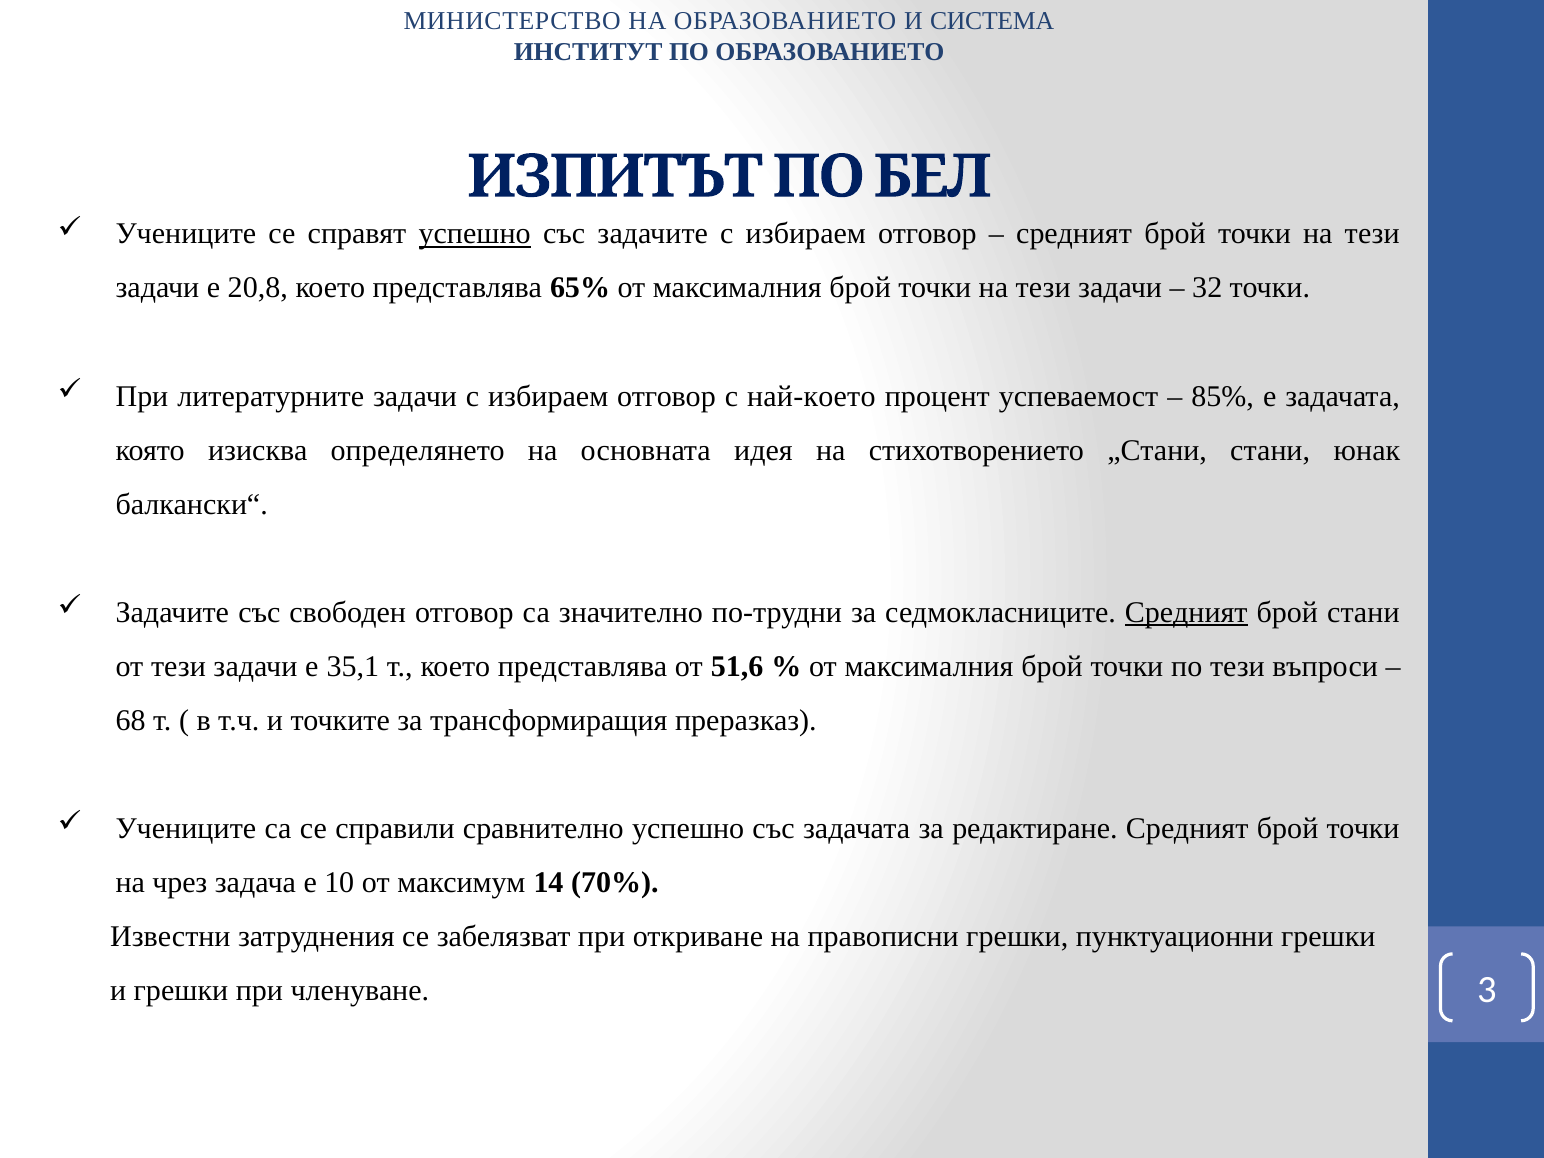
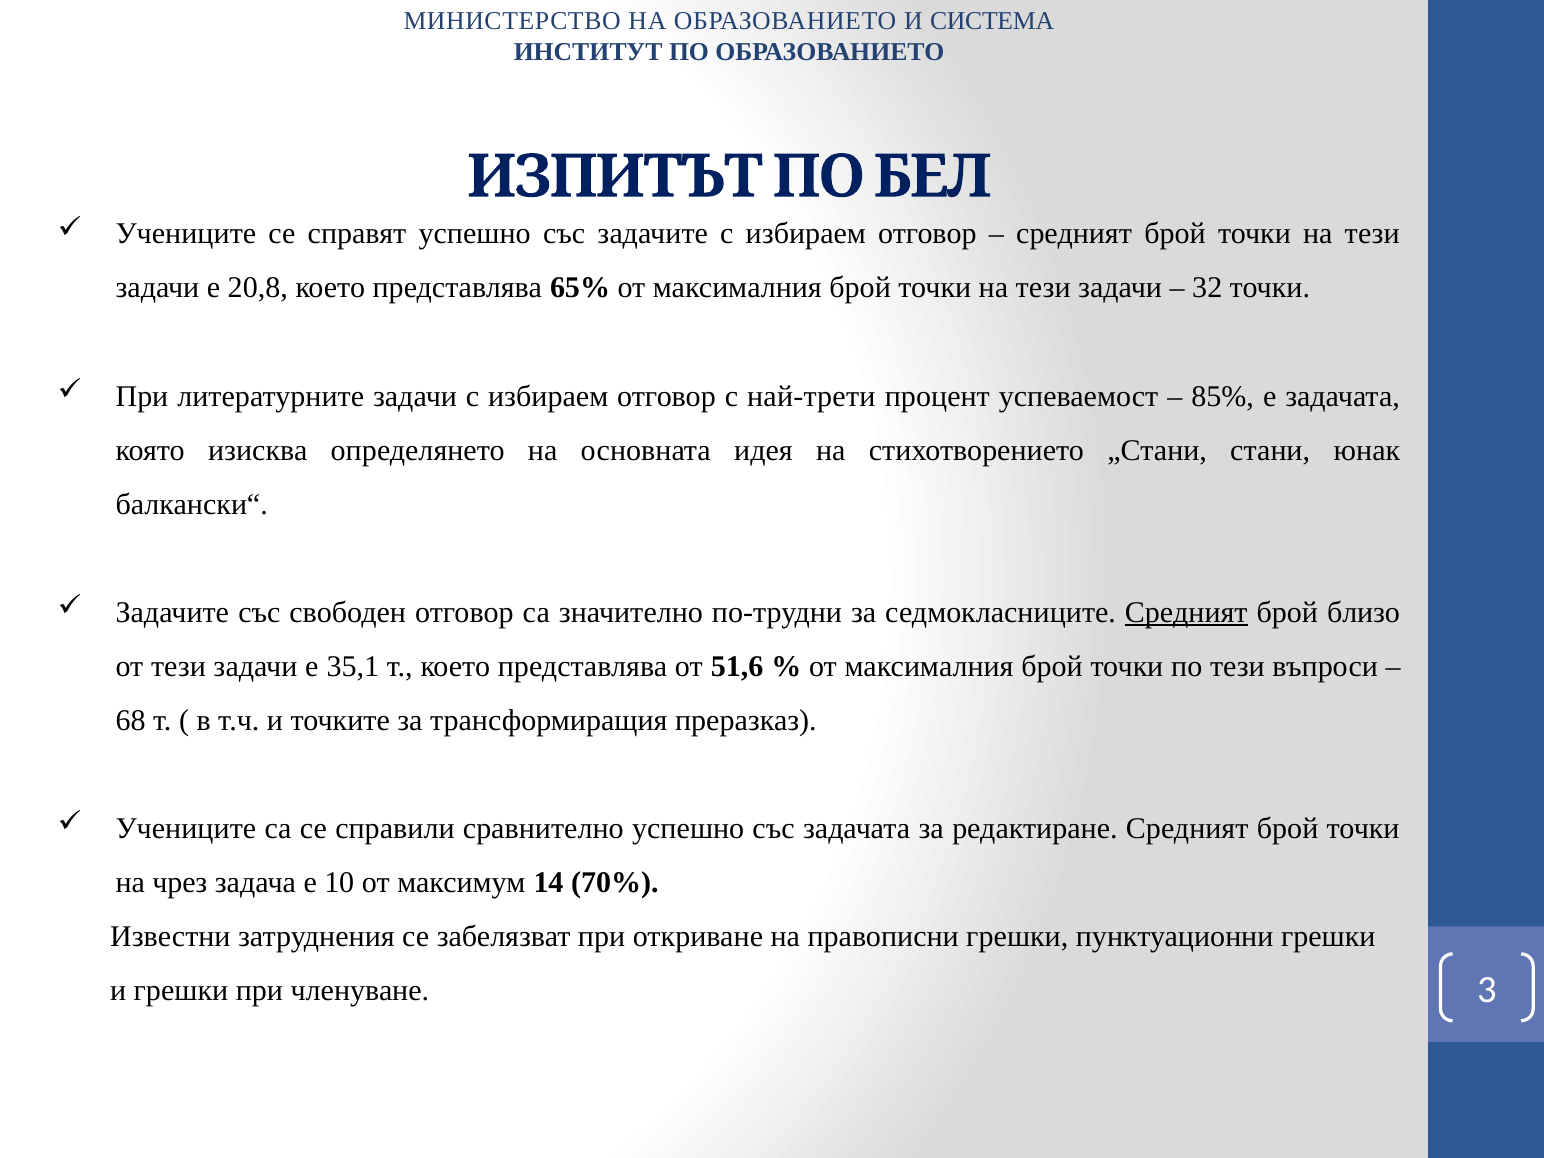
успешно at (475, 234) underline: present -> none
най-което: най-което -> най-трети
брой стани: стани -> близо
